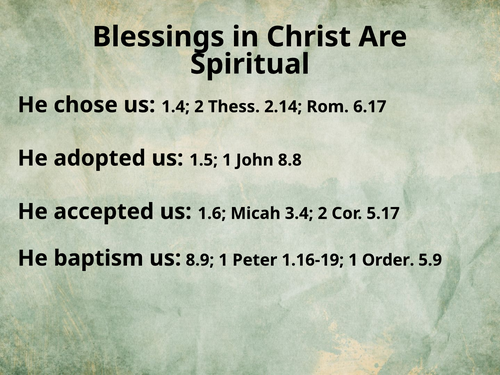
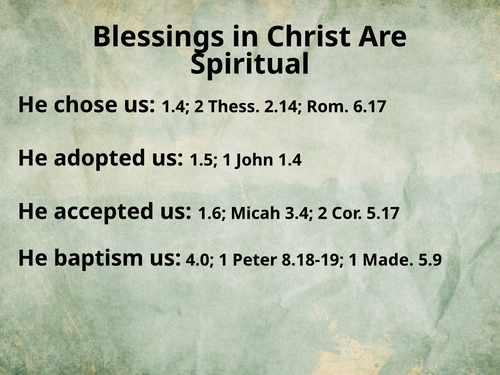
John 8.8: 8.8 -> 1.4
8.9: 8.9 -> 4.0
1.16-19: 1.16-19 -> 8.18-19
Order: Order -> Made
